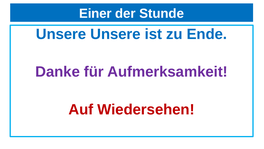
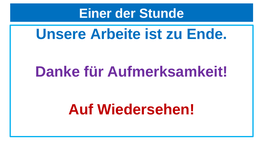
Unsere Unsere: Unsere -> Arbeite
